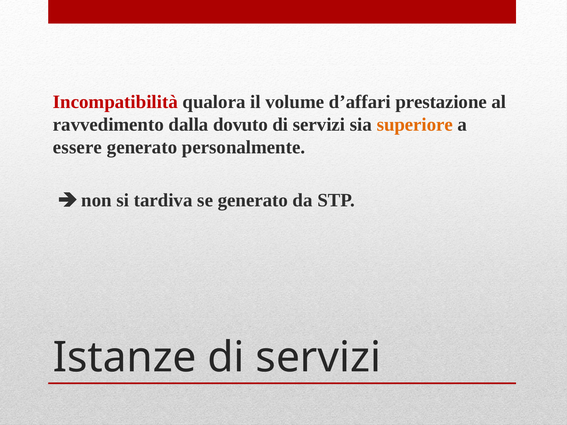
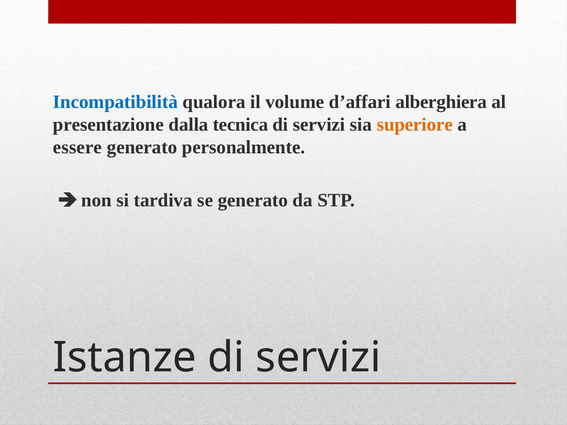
Incompatibilità colour: red -> blue
prestazione: prestazione -> alberghiera
ravvedimento: ravvedimento -> presentazione
dovuto: dovuto -> tecnica
